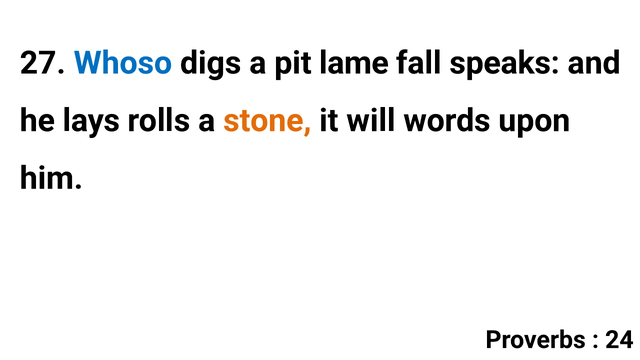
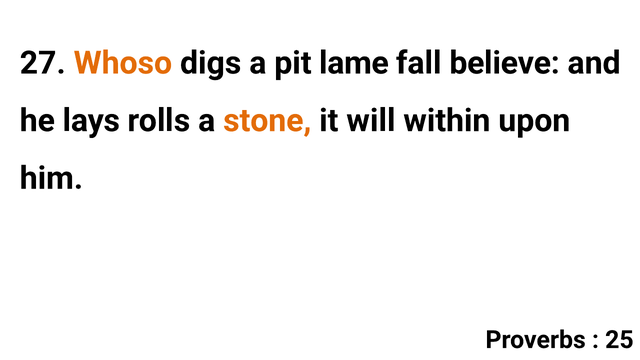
Whoso colour: blue -> orange
speaks: speaks -> believe
words: words -> within
24: 24 -> 25
